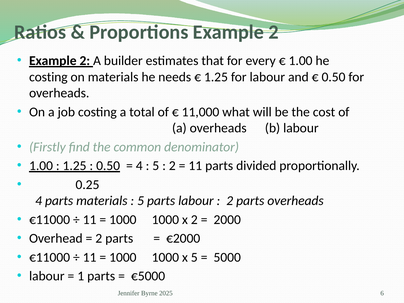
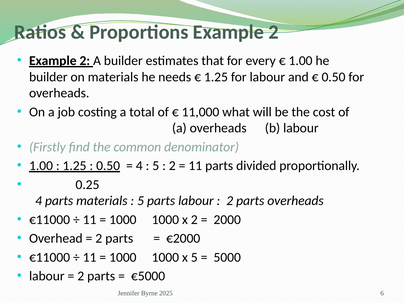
costing at (48, 77): costing -> builder
1 at (81, 276): 1 -> 2
